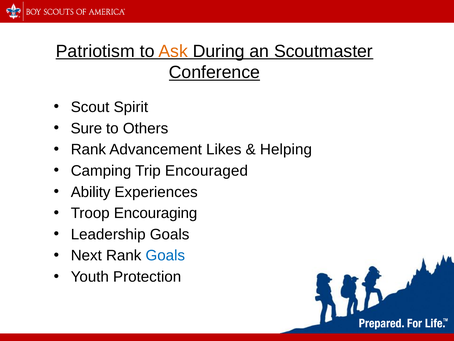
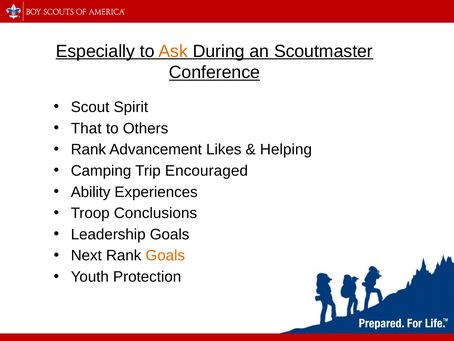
Patriotism: Patriotism -> Especially
Sure: Sure -> That
Encouraging: Encouraging -> Conclusions
Goals at (165, 255) colour: blue -> orange
